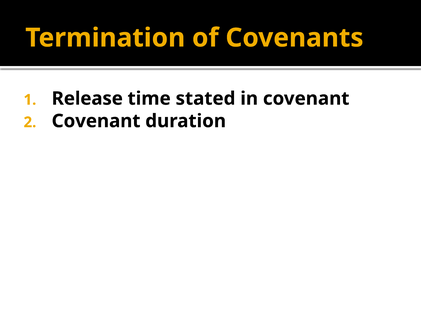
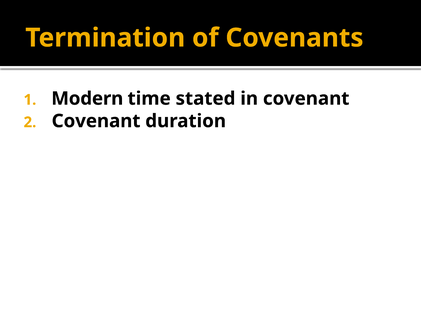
Release: Release -> Modern
